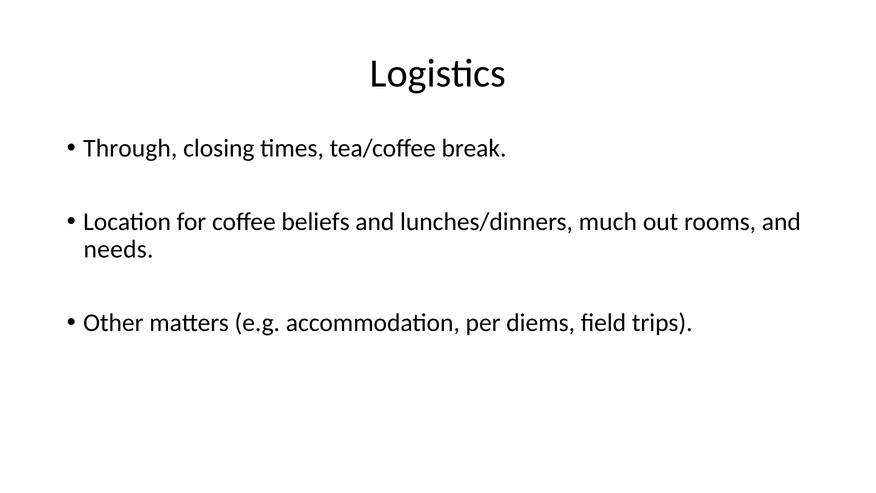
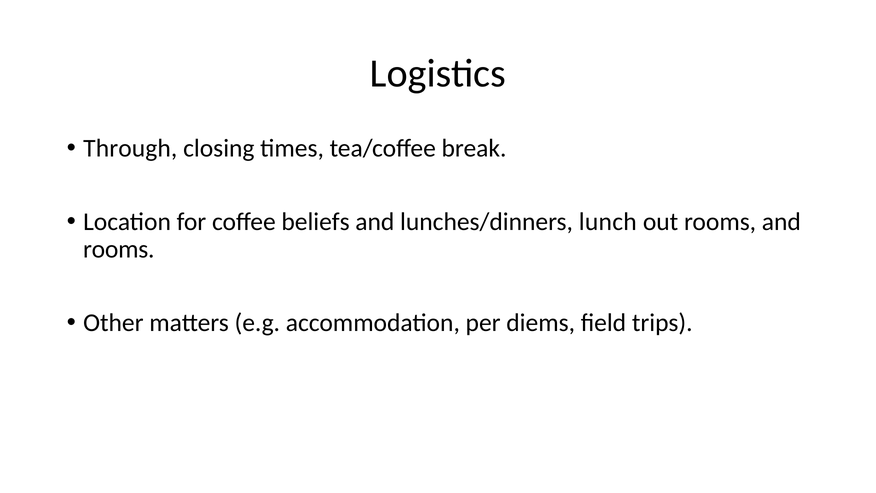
much: much -> lunch
needs at (119, 249): needs -> rooms
